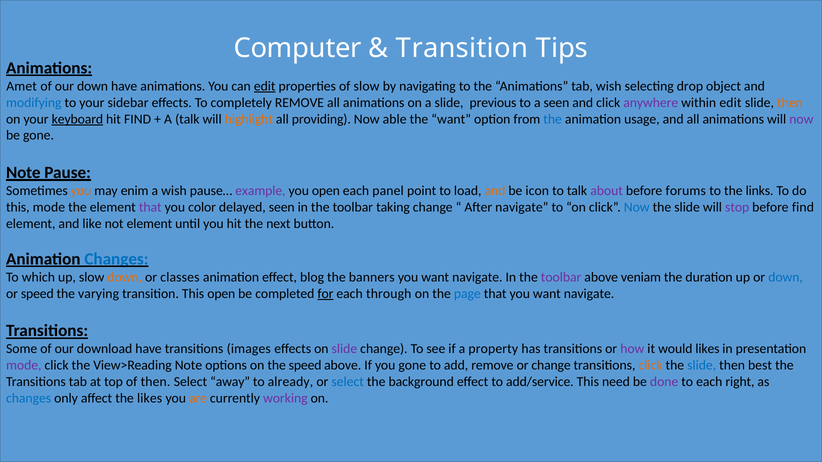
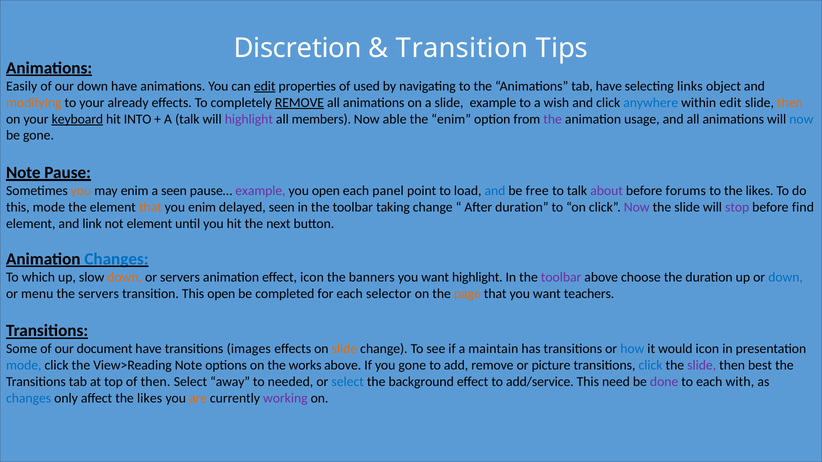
Computer: Computer -> Discretion
Amet: Amet -> Easily
of slow: slow -> used
tab wish: wish -> have
drop: drop -> links
modifying colour: blue -> orange
sidebar: sidebar -> already
REMOVE at (299, 103) underline: none -> present
slide previous: previous -> example
a seen: seen -> wish
anywhere colour: purple -> blue
hit FIND: FIND -> INTO
highlight at (249, 119) colour: orange -> purple
providing: providing -> members
the want: want -> enim
the at (553, 119) colour: blue -> purple
now at (801, 119) colour: purple -> blue
a wish: wish -> seen
and at (495, 191) colour: orange -> blue
icon: icon -> free
to the links: links -> likes
that at (150, 207) colour: purple -> orange
you color: color -> enim
After navigate: navigate -> duration
Now at (637, 207) colour: blue -> purple
like: like -> link
or classes: classes -> servers
effect blog: blog -> icon
navigate at (477, 277): navigate -> highlight
veniam: veniam -> choose
or speed: speed -> menu
the varying: varying -> servers
for underline: present -> none
through: through -> selector
page colour: blue -> orange
that you want navigate: navigate -> teachers
download: download -> document
slide at (344, 349) colour: purple -> orange
property: property -> maintain
how colour: purple -> blue
would likes: likes -> icon
mode at (24, 366) colour: purple -> blue
the speed: speed -> works
or change: change -> picture
click at (651, 366) colour: orange -> blue
slide at (702, 366) colour: blue -> purple
already: already -> needed
right: right -> with
